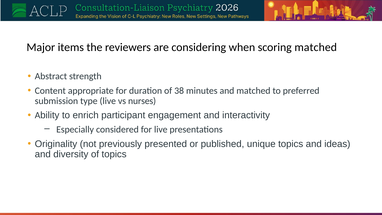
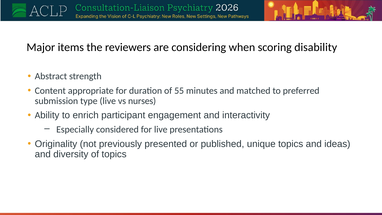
scoring matched: matched -> disability
38: 38 -> 55
